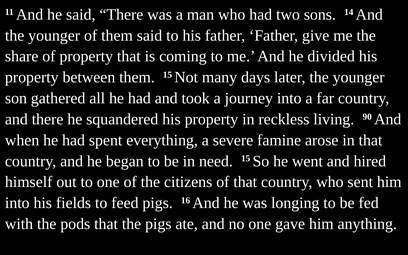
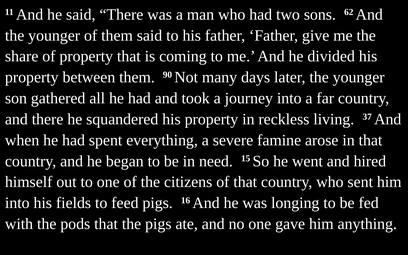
14: 14 -> 62
them 15: 15 -> 90
90: 90 -> 37
